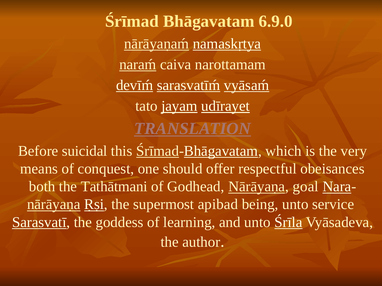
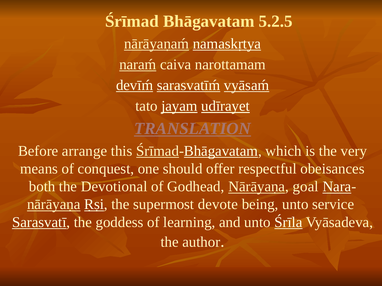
6.9.0: 6.9.0 -> 5.2.5
suicidal: suicidal -> arrange
Tathātmani: Tathātmani -> Devotional
apibad: apibad -> devote
